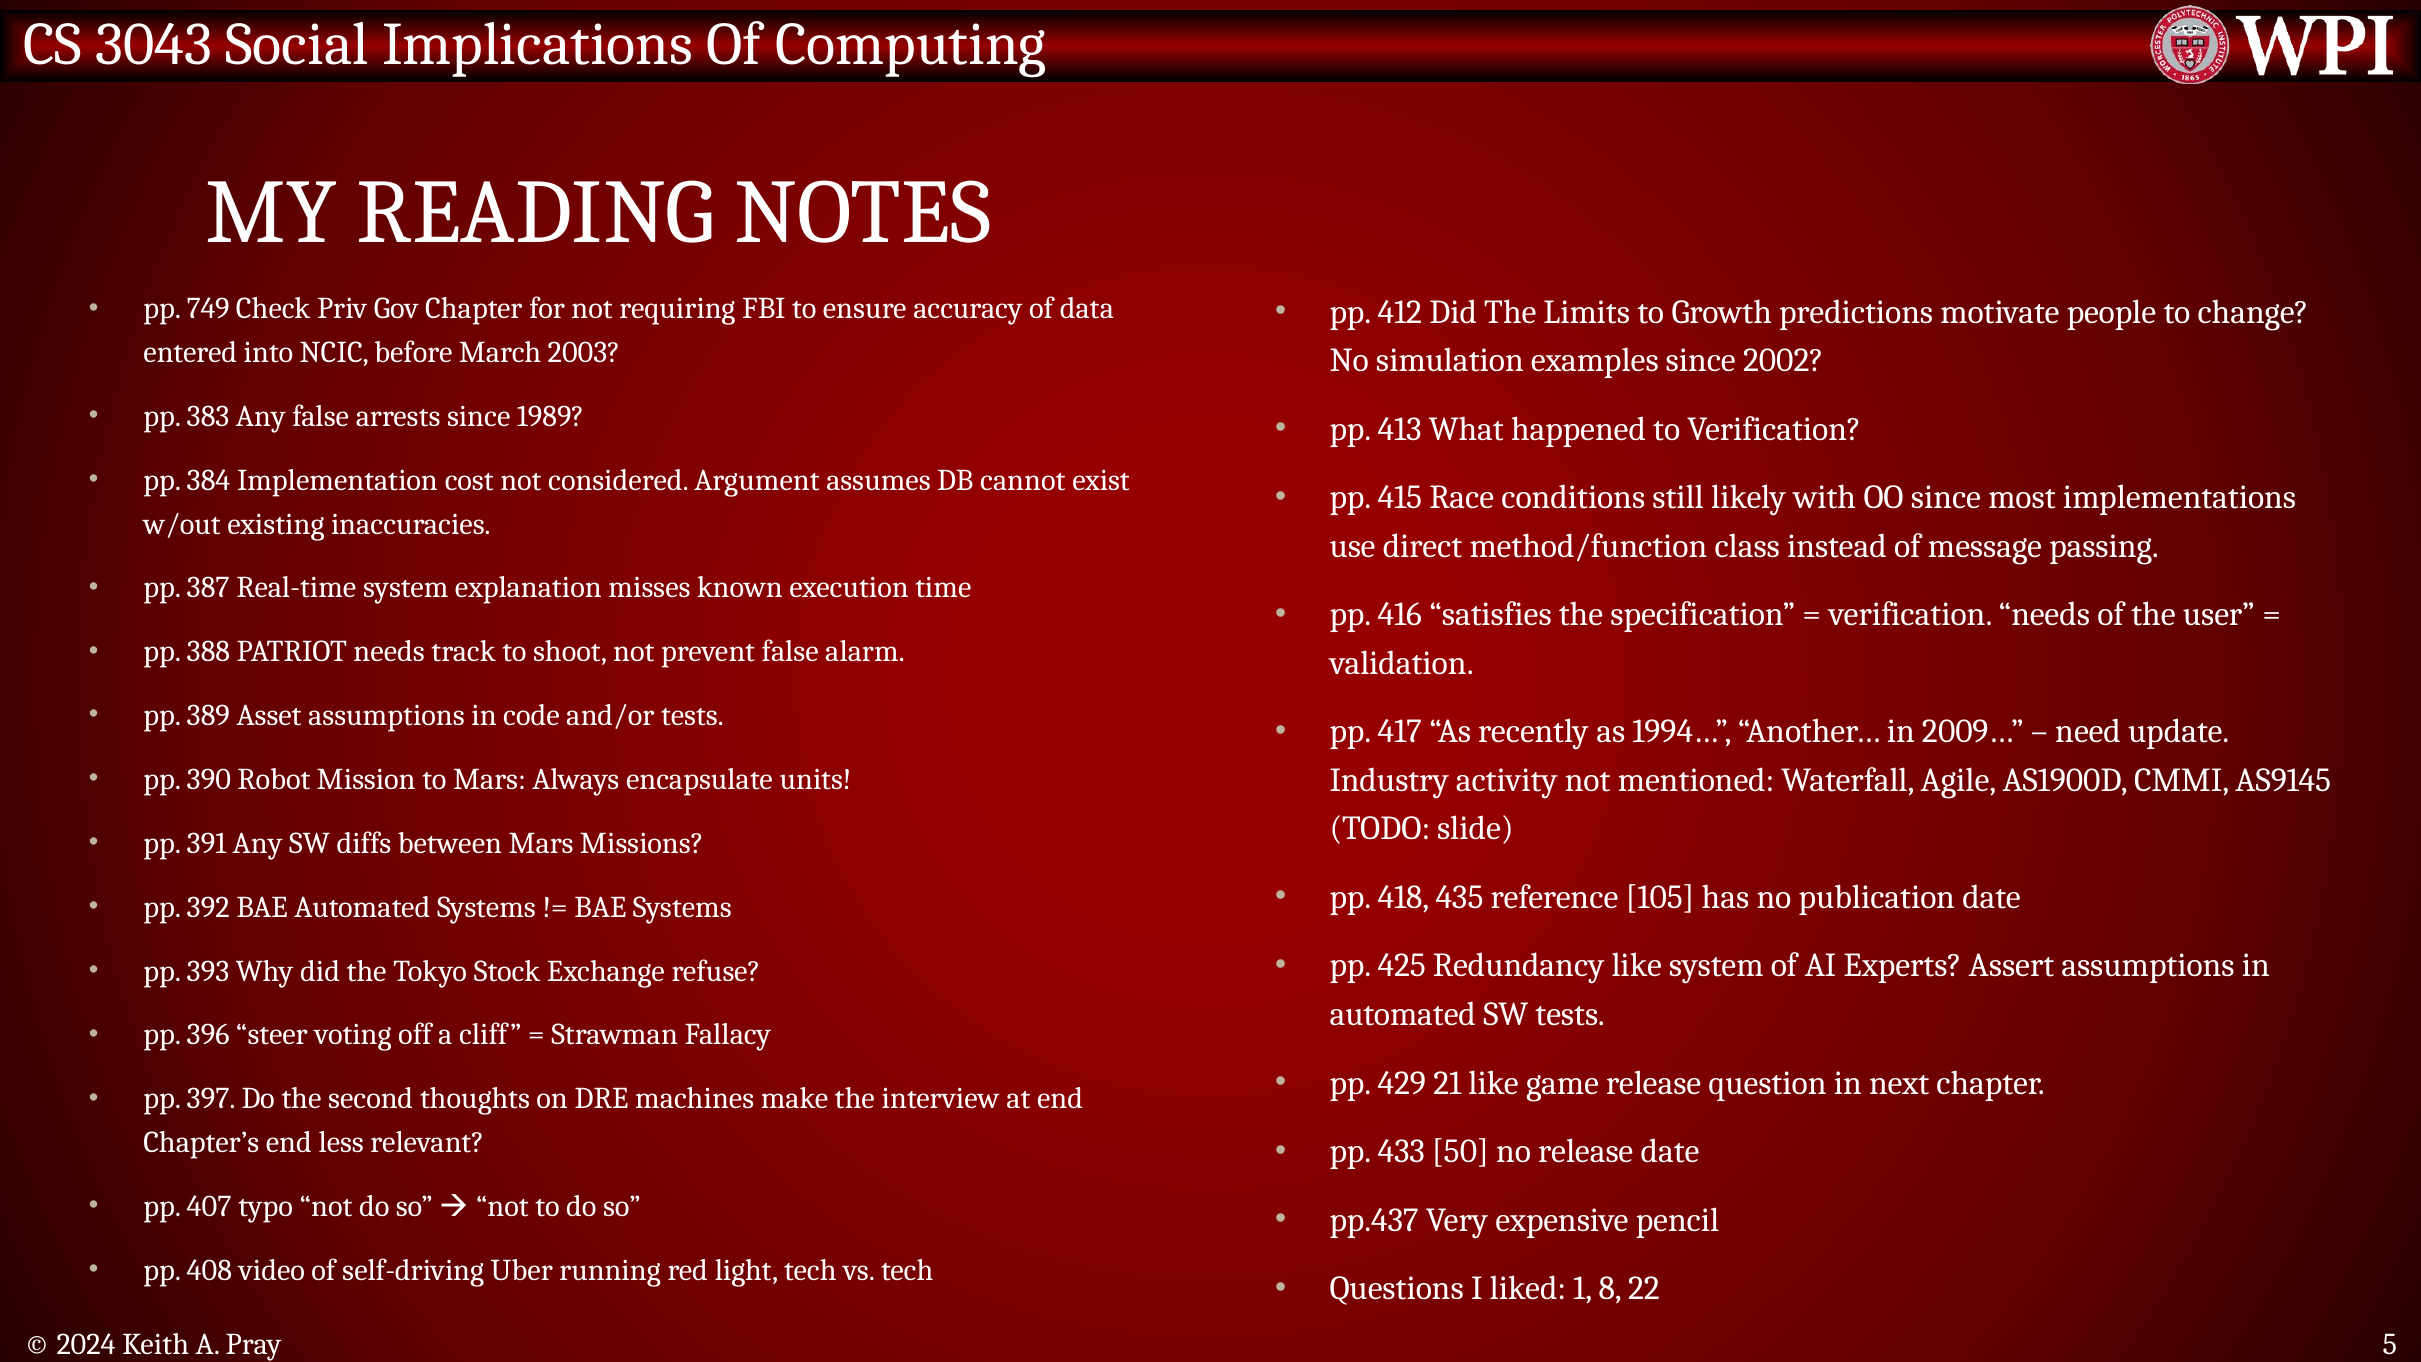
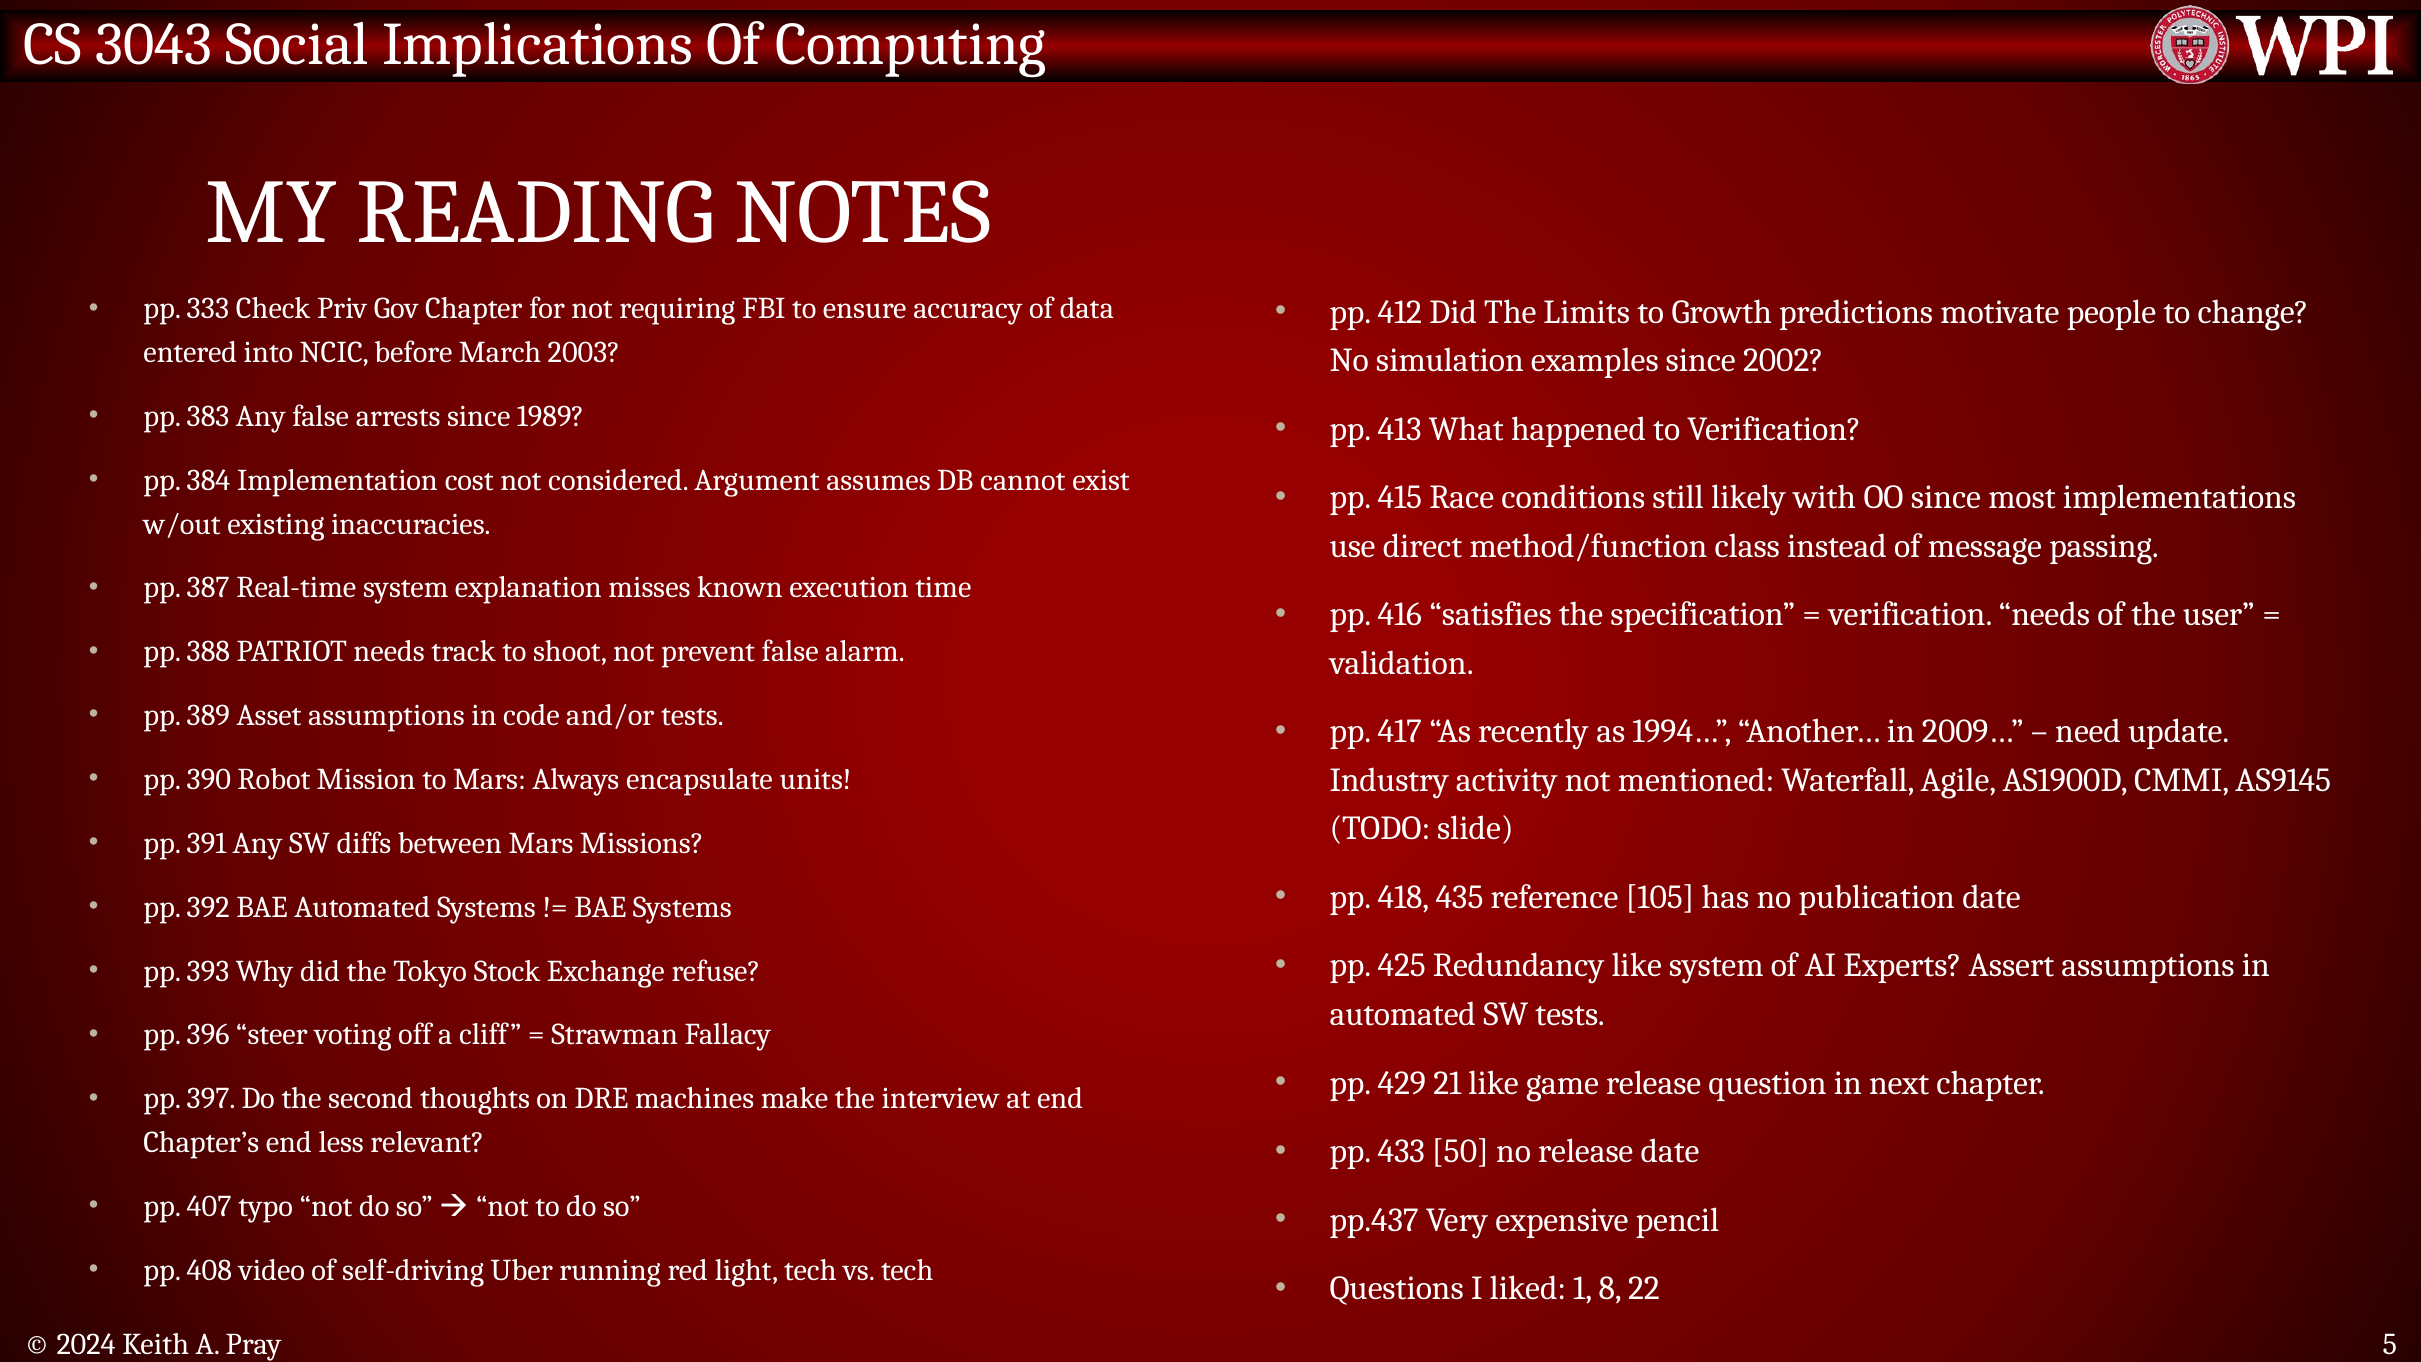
749: 749 -> 333
